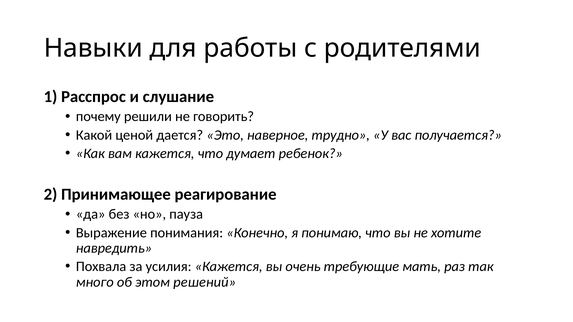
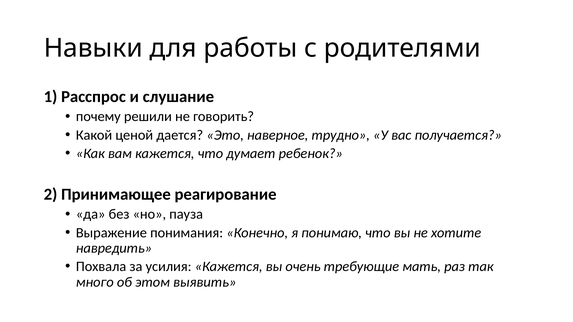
решений: решений -> выявить
